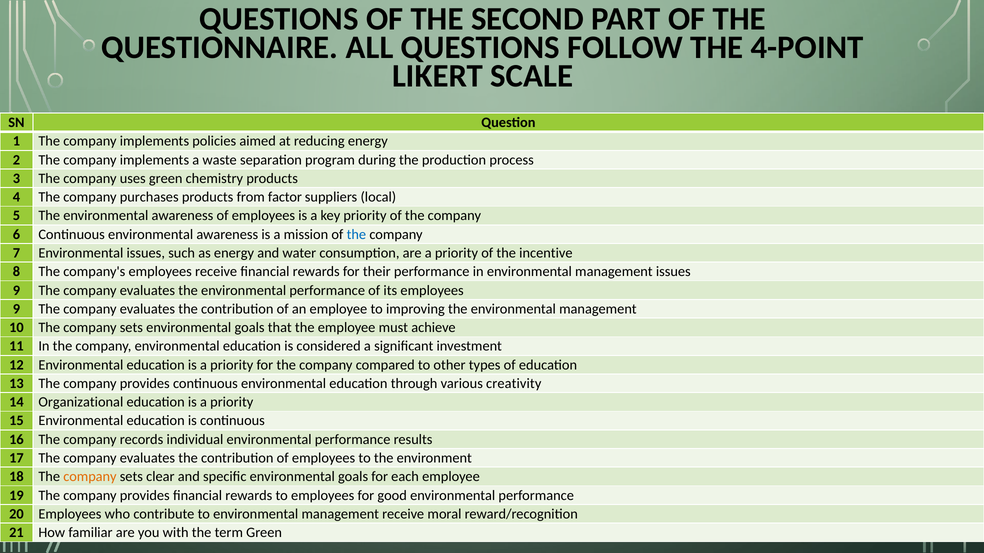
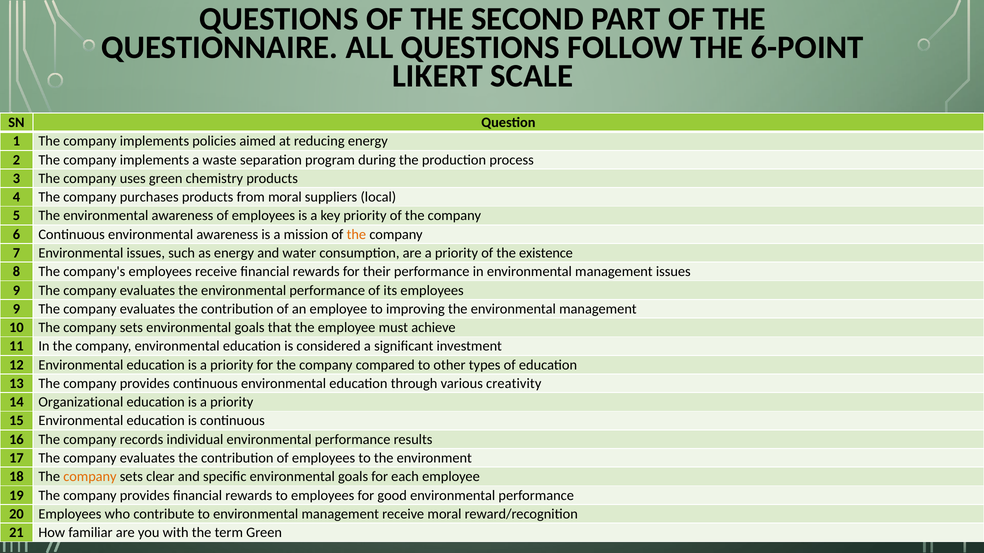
4-POINT: 4-POINT -> 6-POINT
from factor: factor -> moral
the at (356, 235) colour: blue -> orange
incentive: incentive -> existence
